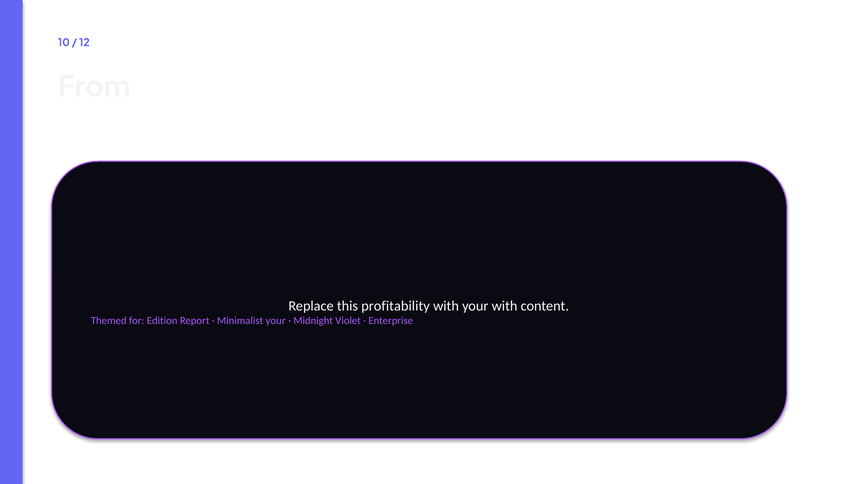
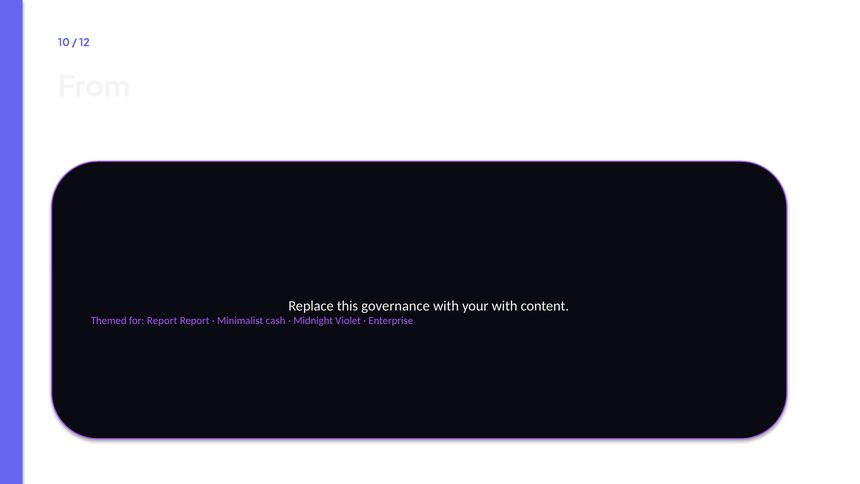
profitability: profitability -> governance
for Edition: Edition -> Report
Minimalist your: your -> cash
